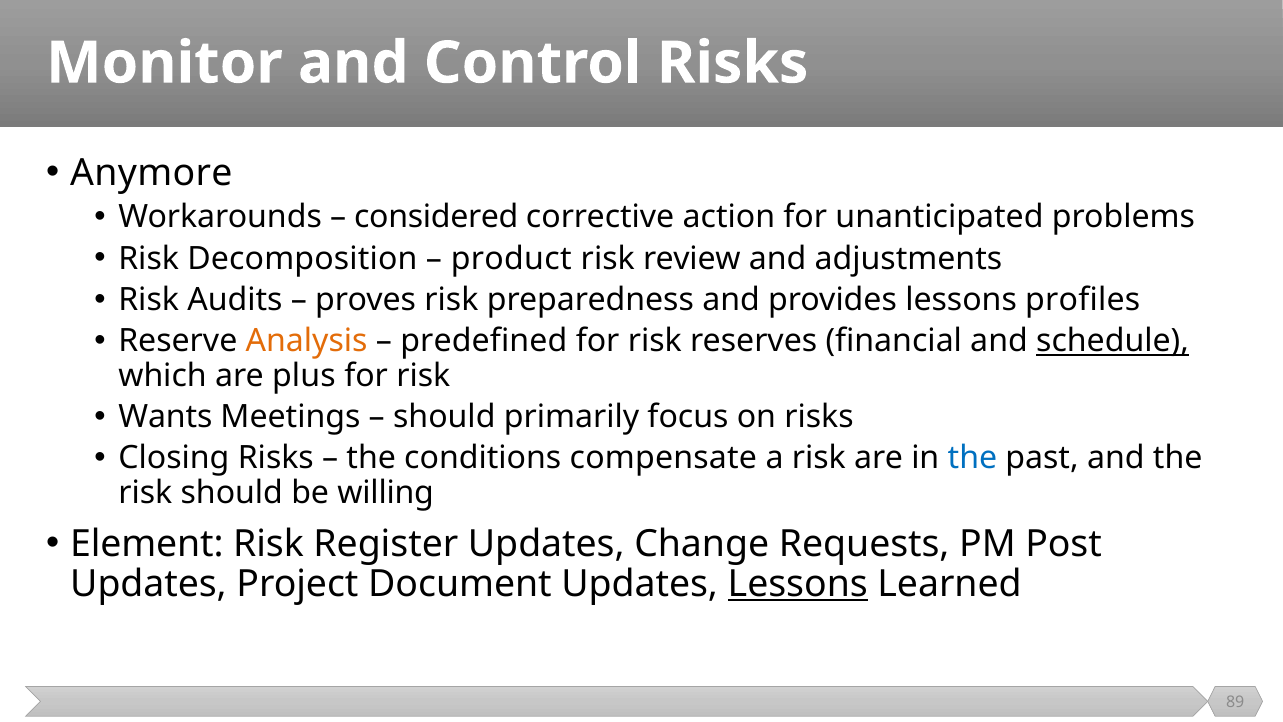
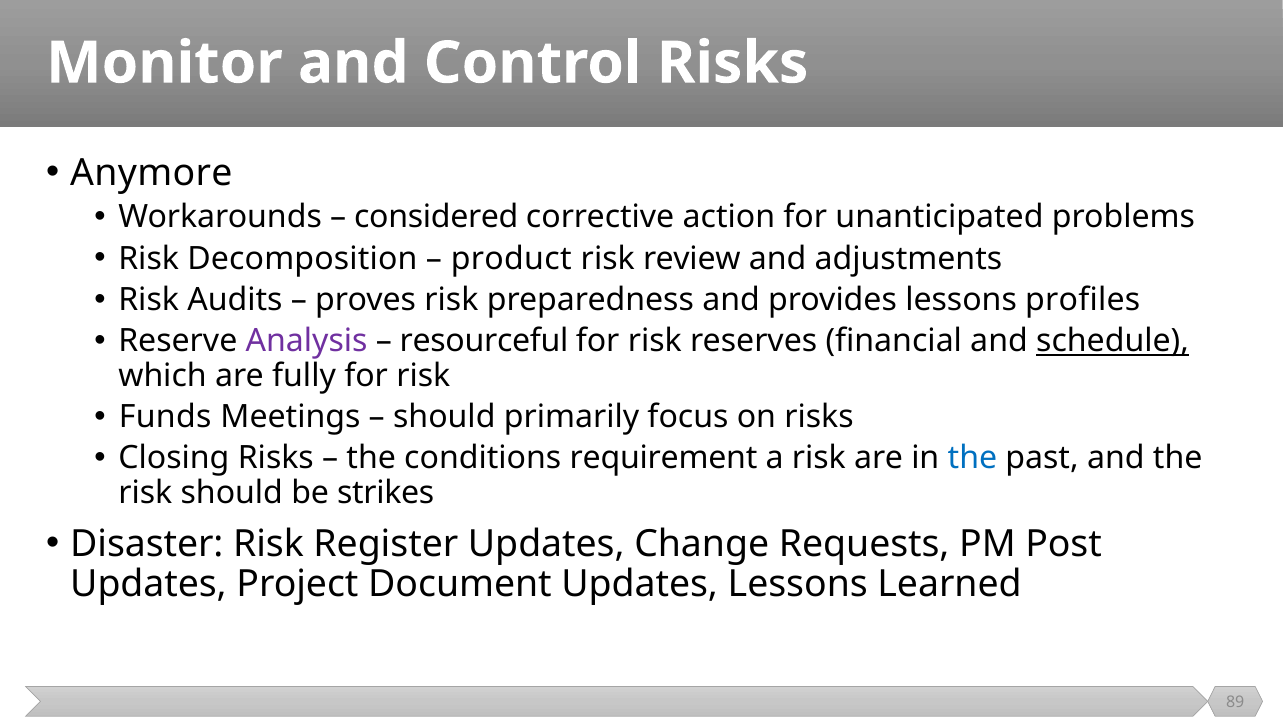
Analysis colour: orange -> purple
predefined: predefined -> resourceful
plus: plus -> fully
Wants: Wants -> Funds
compensate: compensate -> requirement
willing: willing -> strikes
Element: Element -> Disaster
Lessons at (798, 584) underline: present -> none
